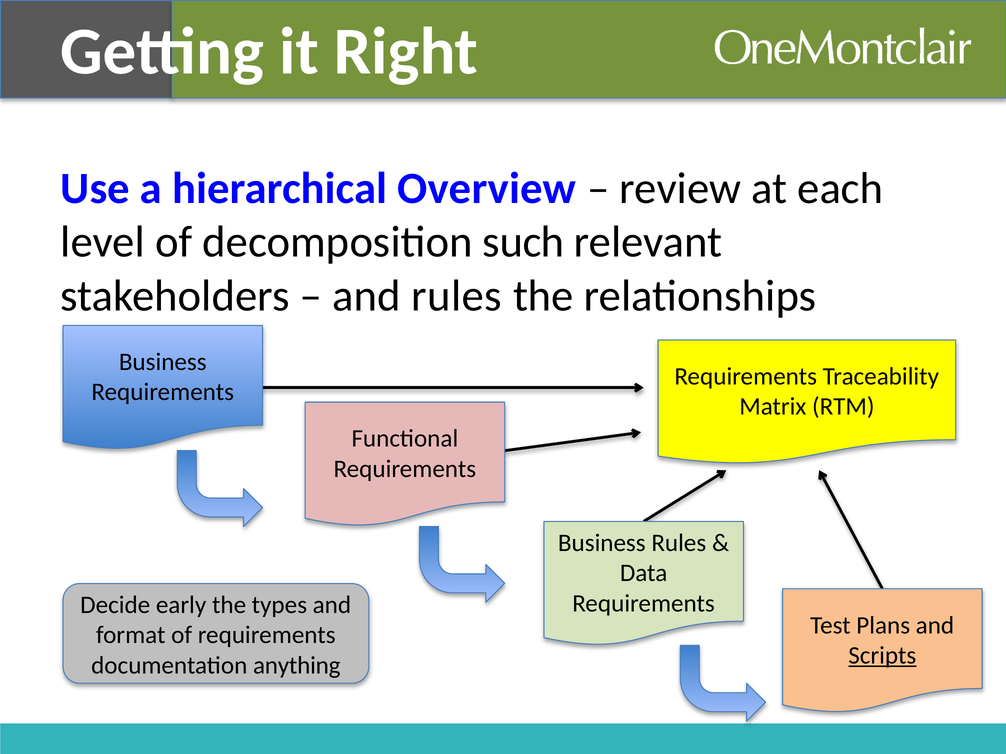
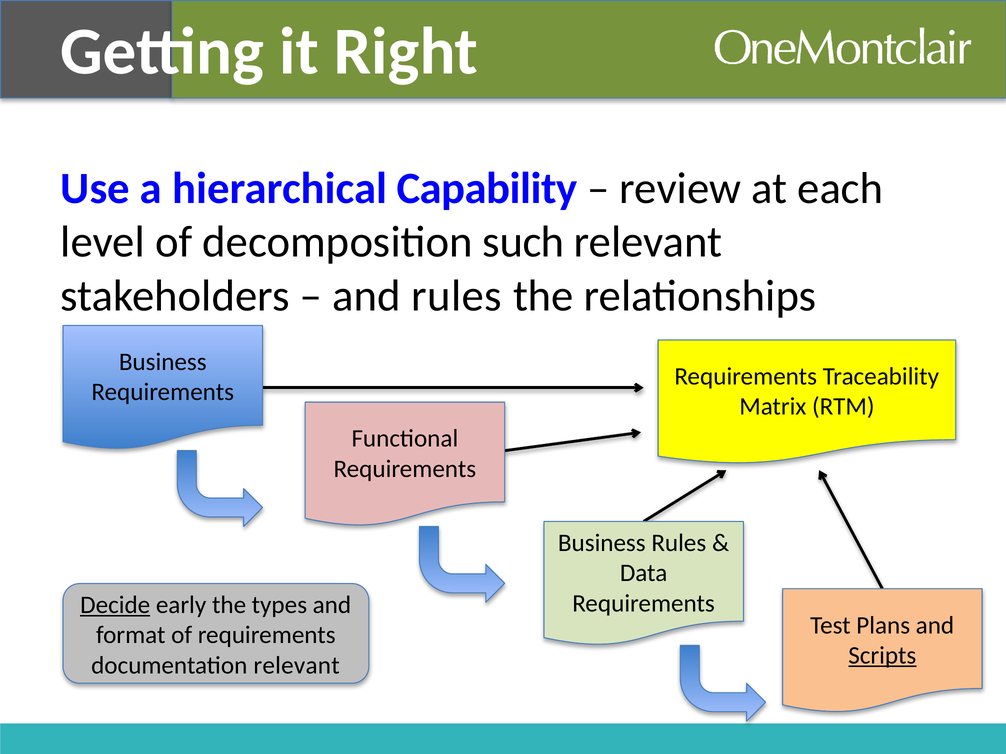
Overview: Overview -> Capability
Decide underline: none -> present
documentation anything: anything -> relevant
